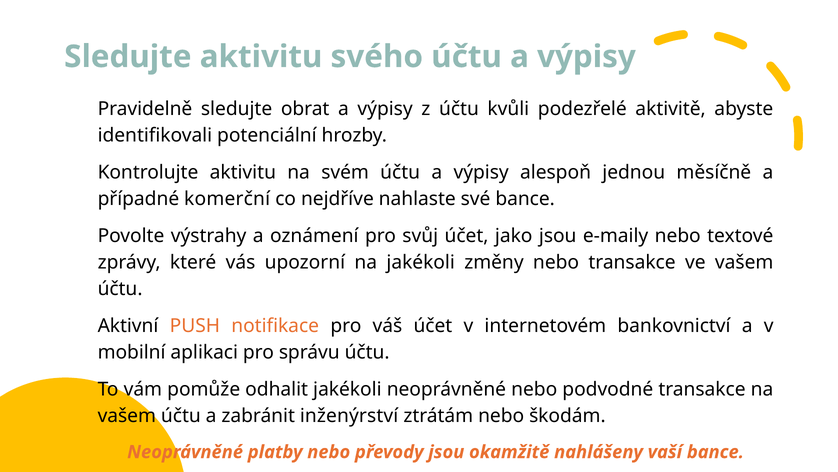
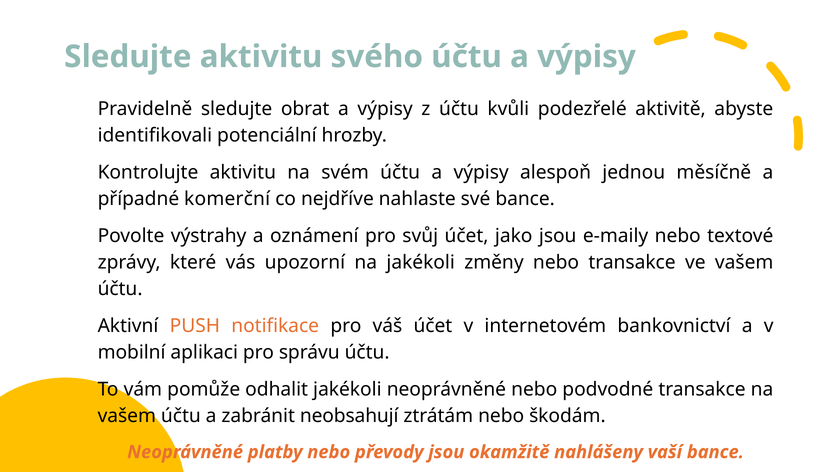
inženýrství: inženýrství -> neobsahují
